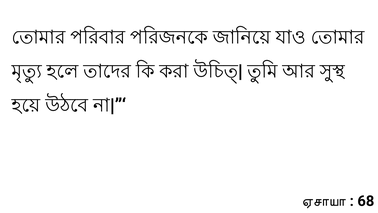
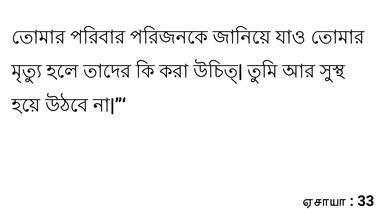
68: 68 -> 33
